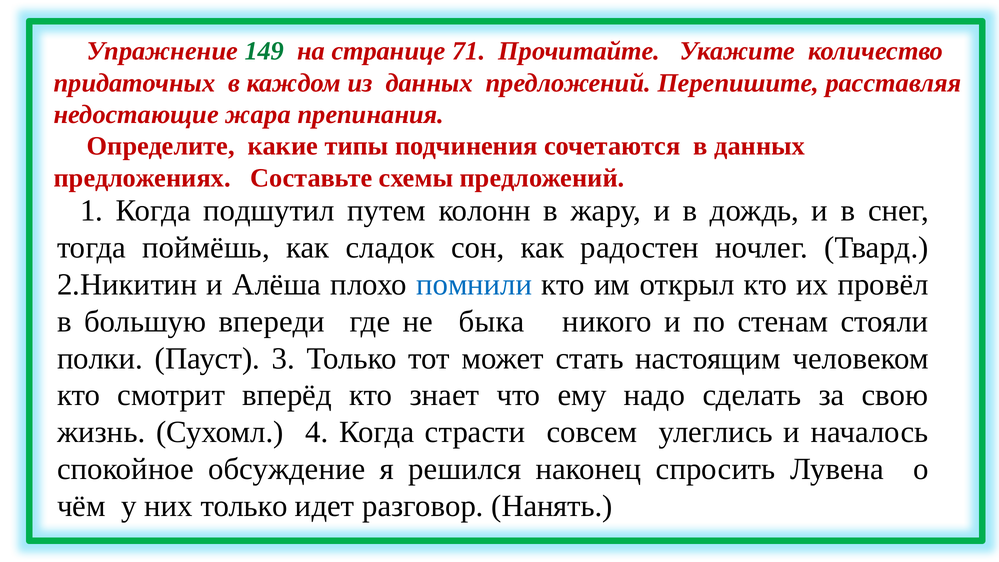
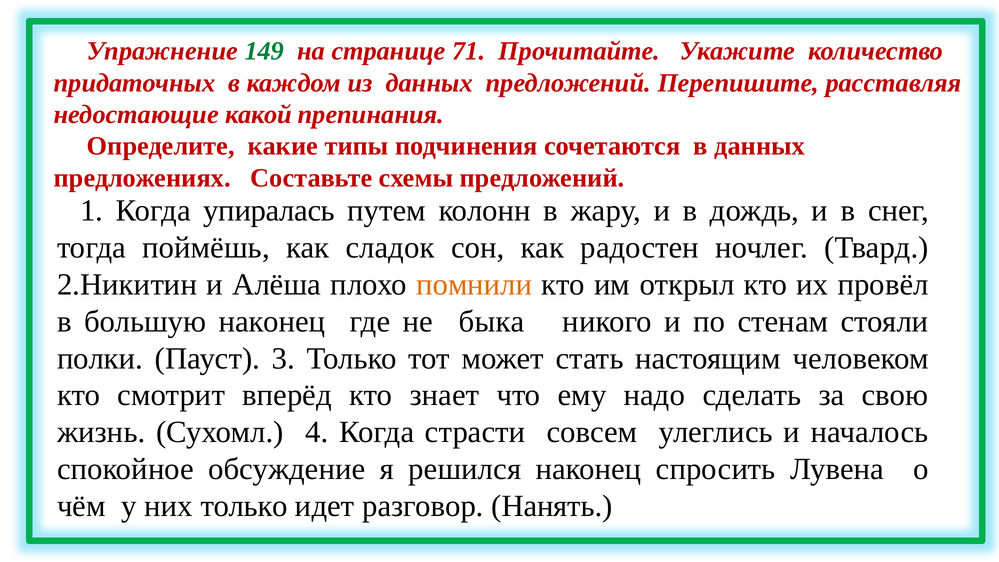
жара: жара -> какой
подшутил: подшутил -> упиралась
помнили colour: blue -> orange
большую впереди: впереди -> наконец
